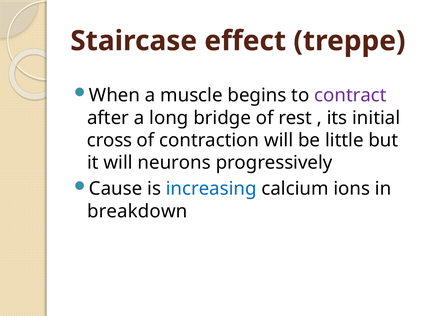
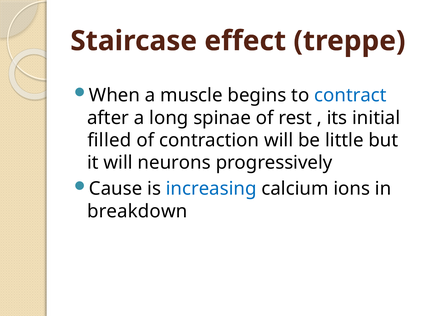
contract colour: purple -> blue
bridge: bridge -> spinae
cross: cross -> filled
